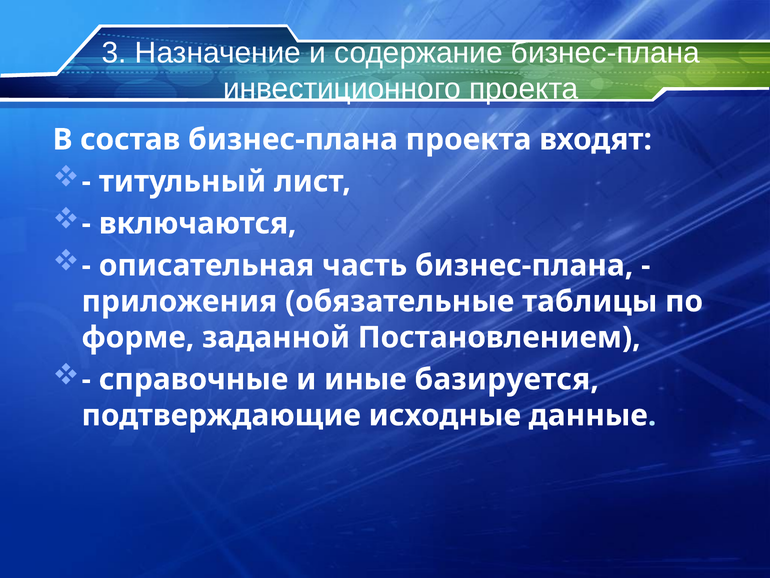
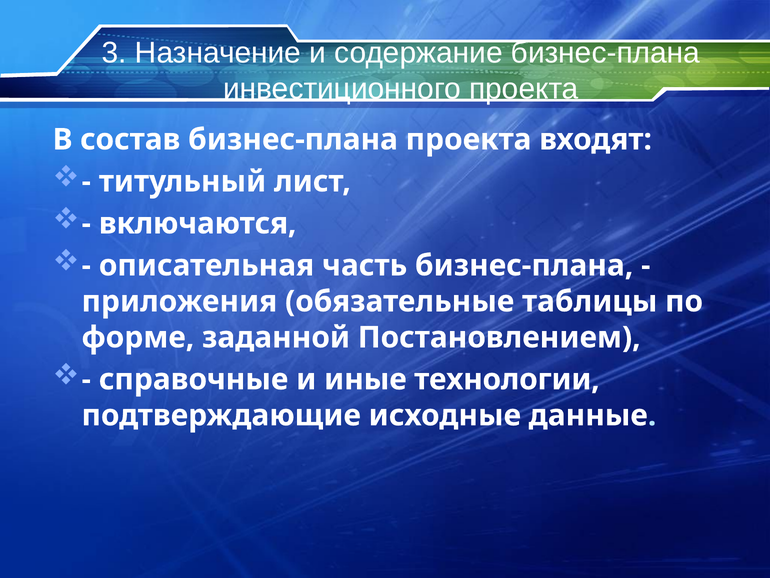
базируется: базируется -> технологии
